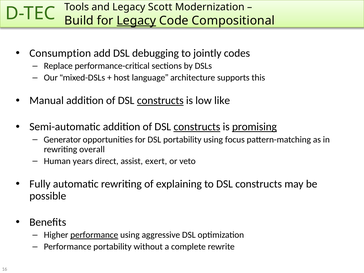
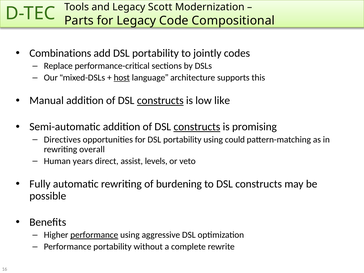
Build: Build -> Parts
Legacy at (136, 21) underline: present -> none
Consumption: Consumption -> Combinations
add DSL debugging: debugging -> portability
host underline: none -> present
promising underline: present -> none
Generator: Generator -> Directives
focus: focus -> could
exert: exert -> levels
explaining: explaining -> burdening
